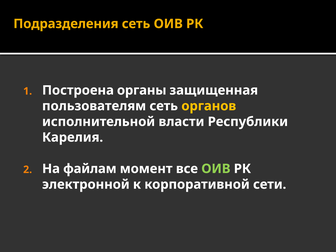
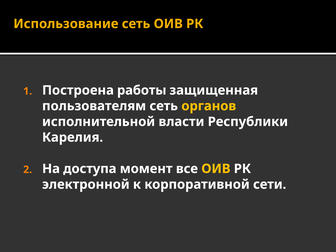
Подразделения: Подразделения -> Использование
органы: органы -> работы
файлам: файлам -> доступа
ОИВ at (216, 169) colour: light green -> yellow
